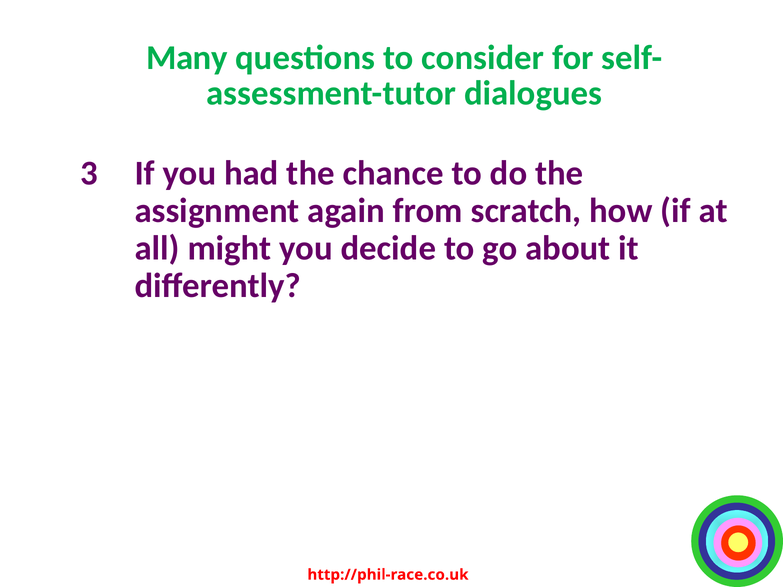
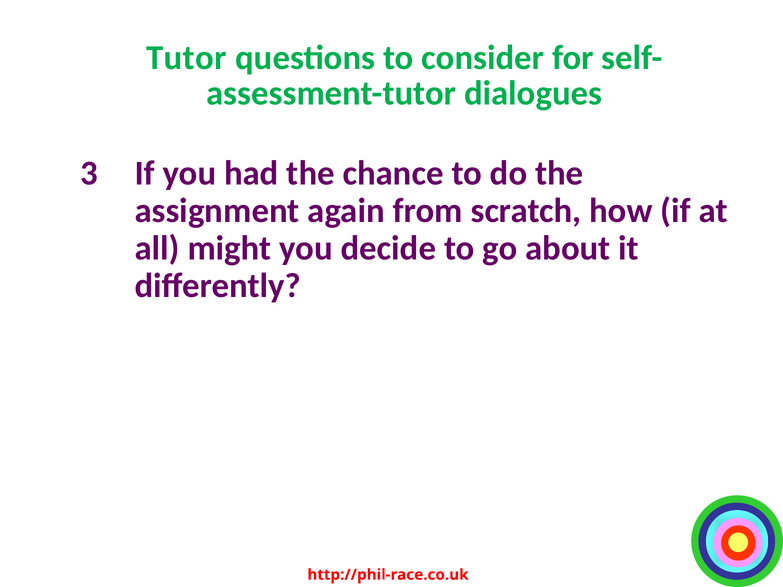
Many: Many -> Tutor
